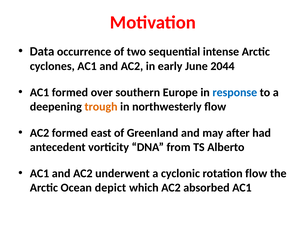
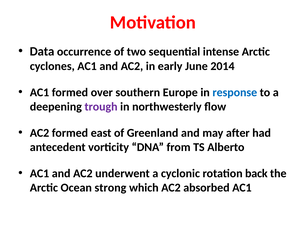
2044: 2044 -> 2014
trough colour: orange -> purple
rotation flow: flow -> back
depict: depict -> strong
